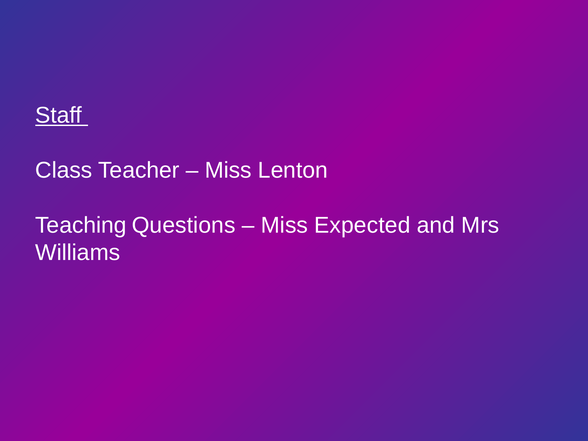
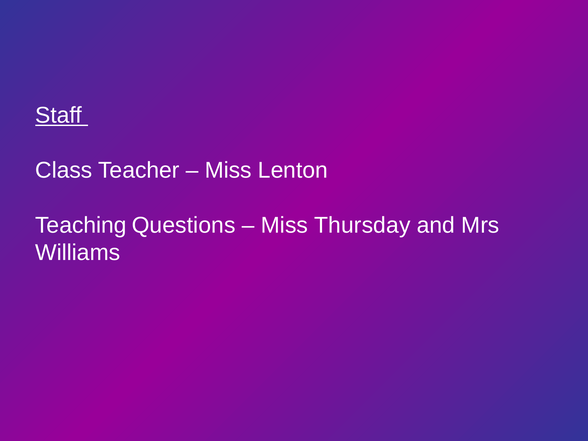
Expected: Expected -> Thursday
